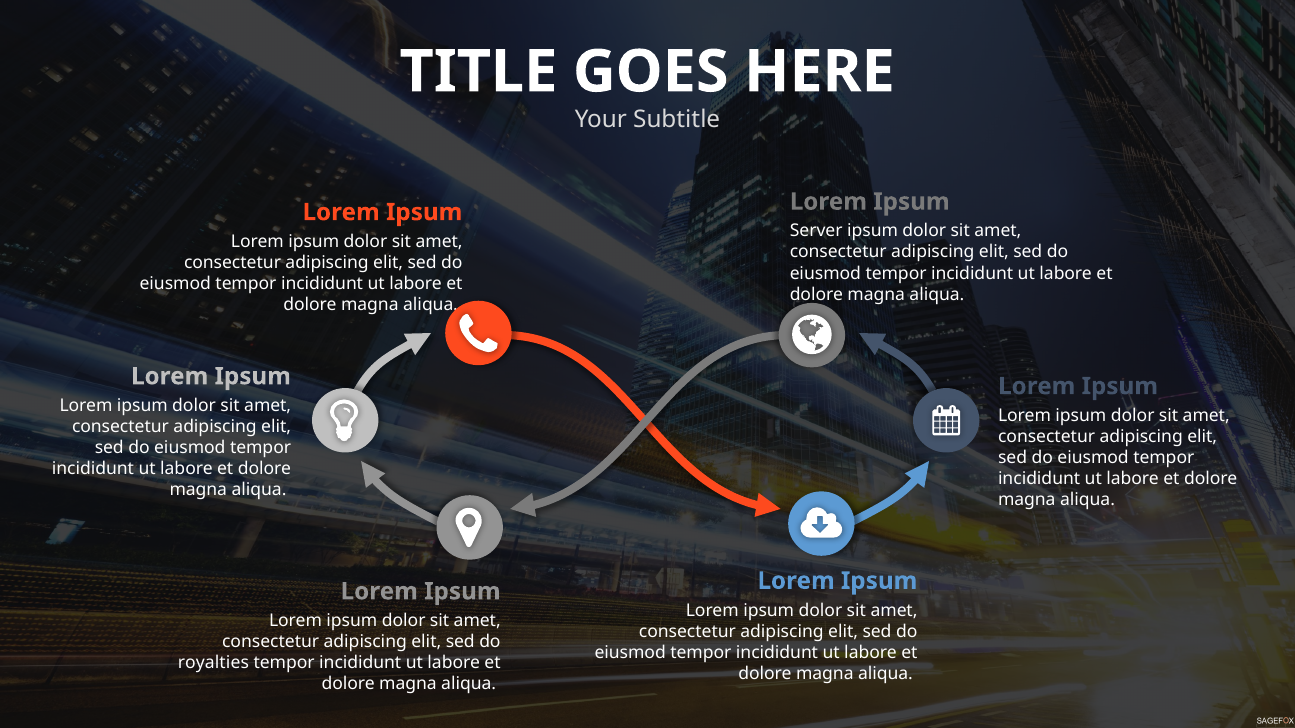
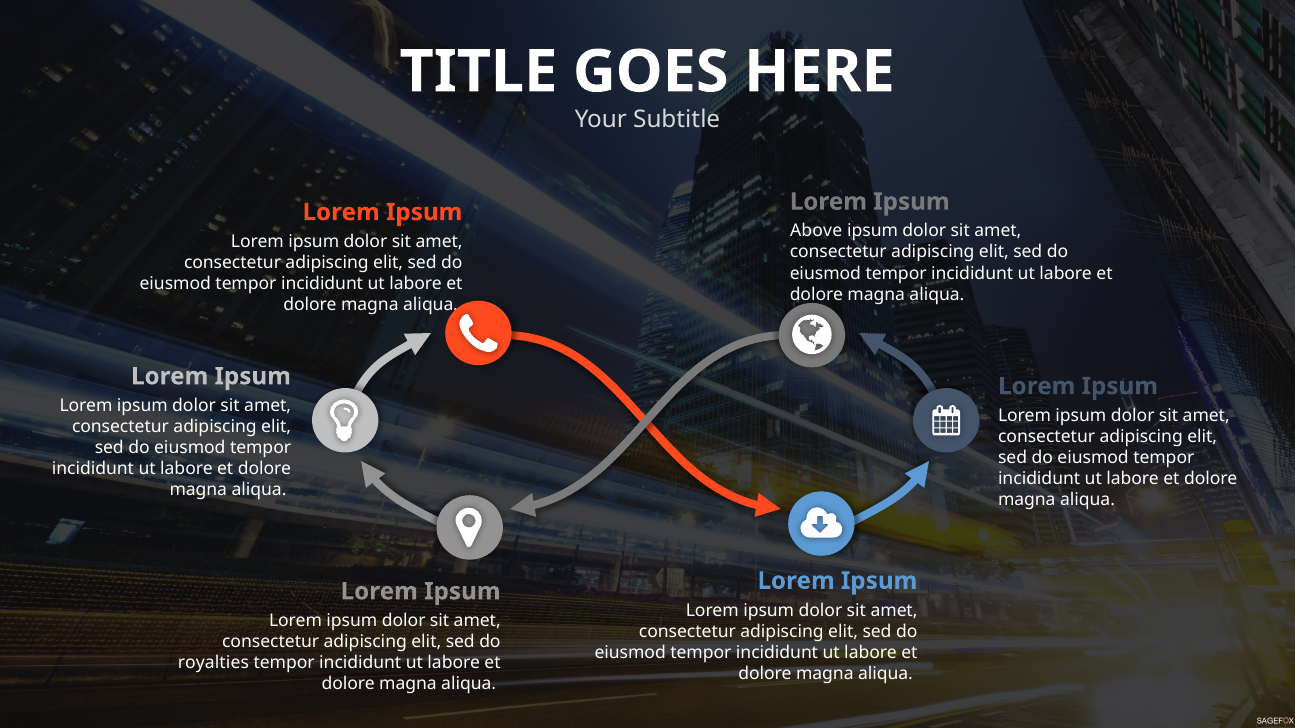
Server: Server -> Above
